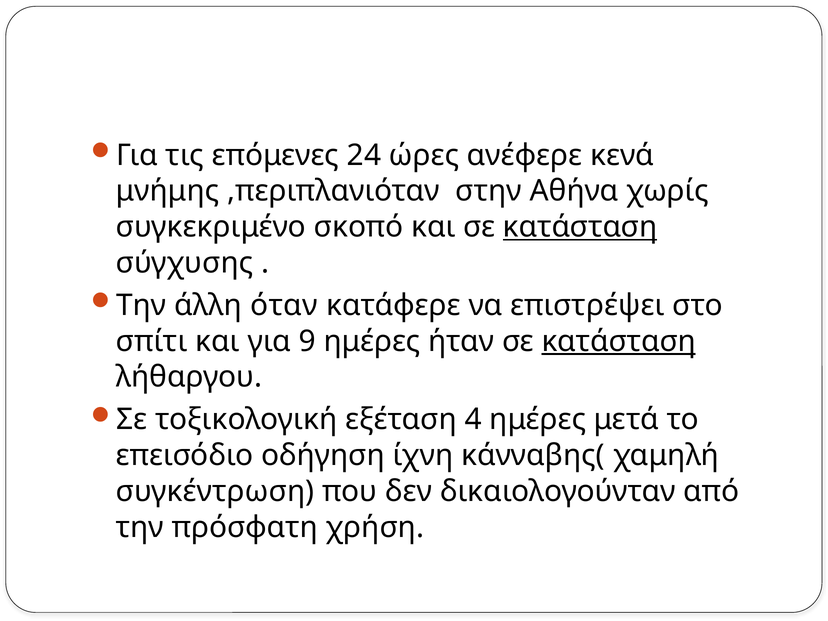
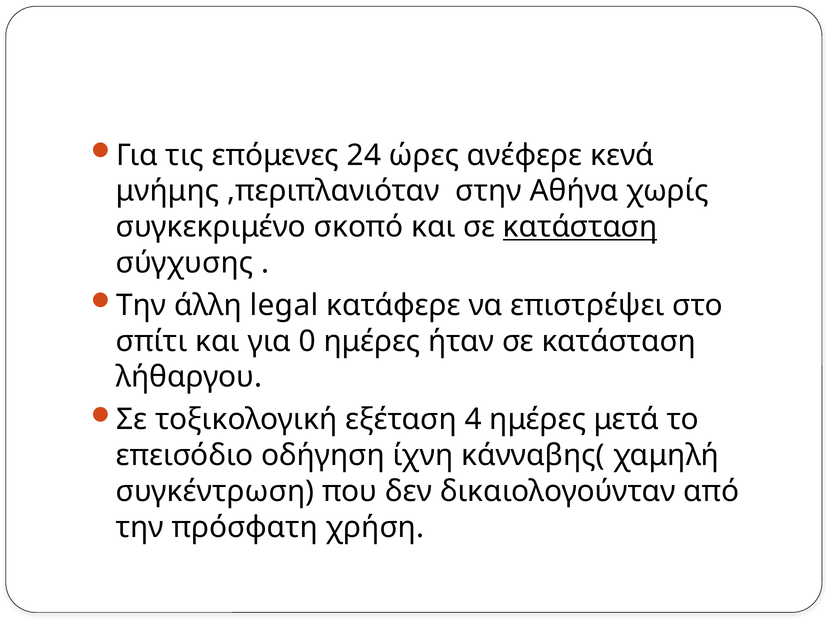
όταν: όταν -> legal
9: 9 -> 0
κατάσταση at (619, 341) underline: present -> none
